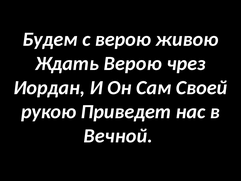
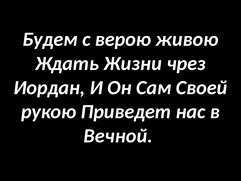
Ждать Верою: Верою -> Жизни
